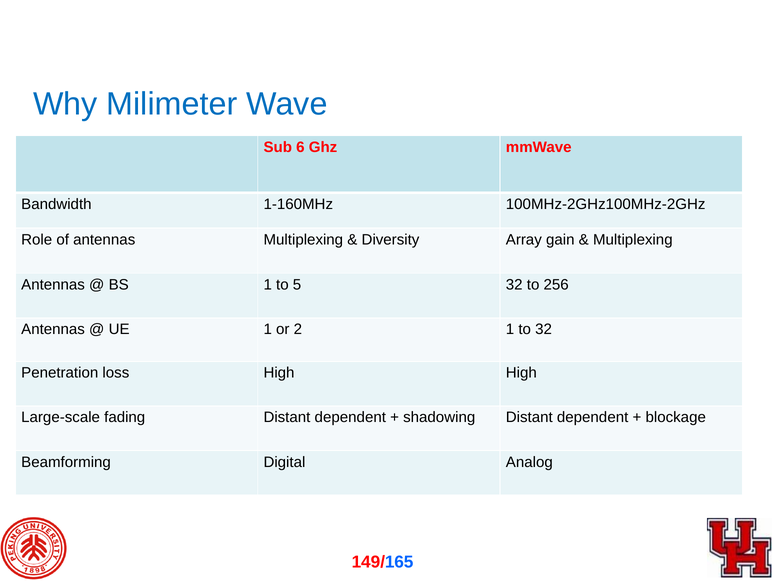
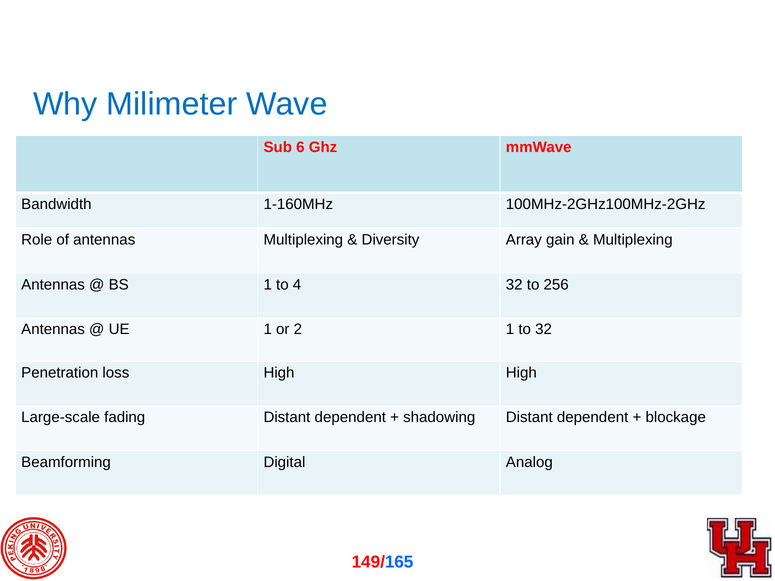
5: 5 -> 4
